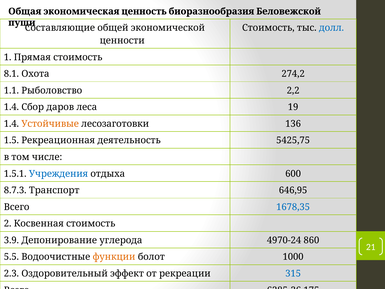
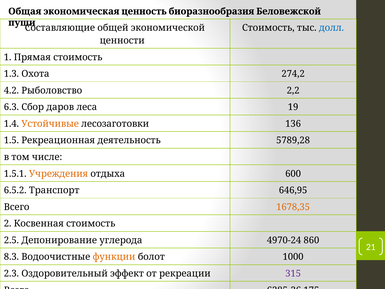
8.1: 8.1 -> 1.3
1.1: 1.1 -> 4.2
1.4 at (11, 107): 1.4 -> 6.3
5425,75: 5425,75 -> 5789,28
Учреждения colour: blue -> orange
8.7.3: 8.7.3 -> 6.5.2
1678,35 colour: blue -> orange
3.9: 3.9 -> 2.5
5.5: 5.5 -> 8.3
315 colour: blue -> purple
